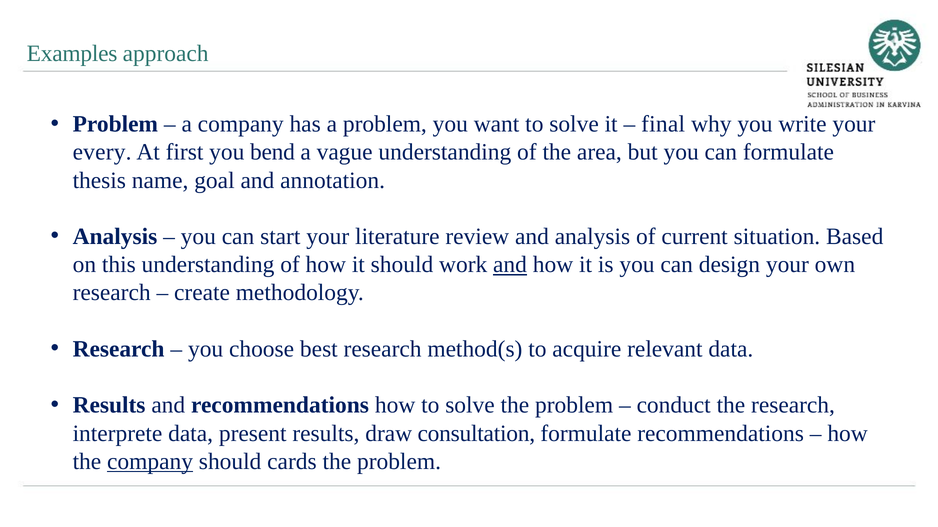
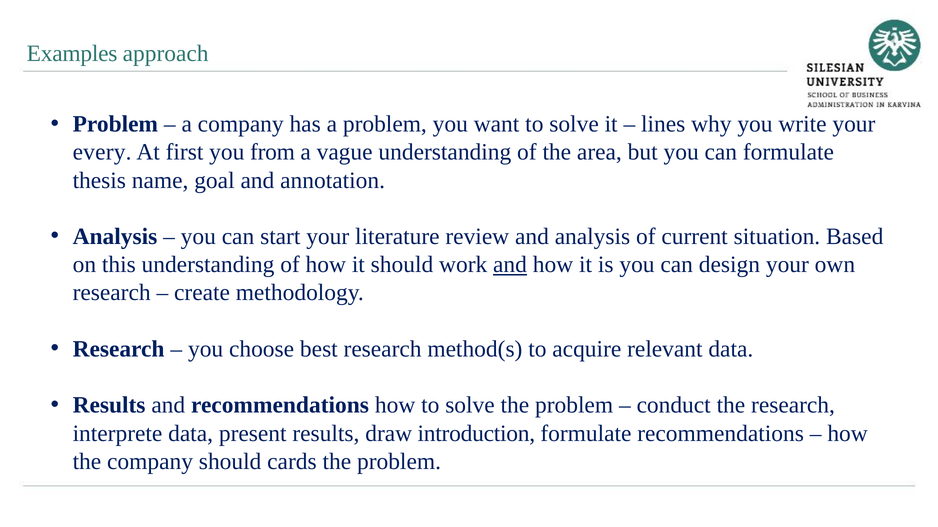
final: final -> lines
bend: bend -> from
consultation: consultation -> introduction
company at (150, 462) underline: present -> none
